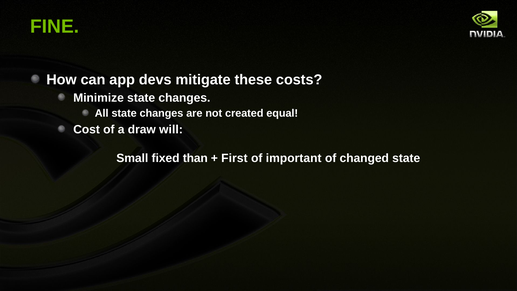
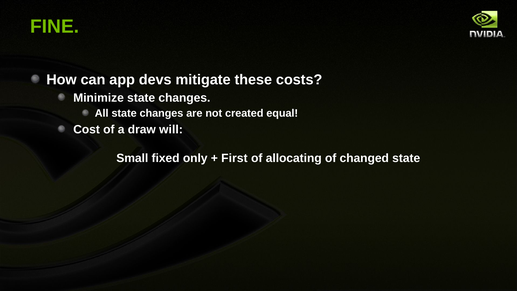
than: than -> only
important: important -> allocating
